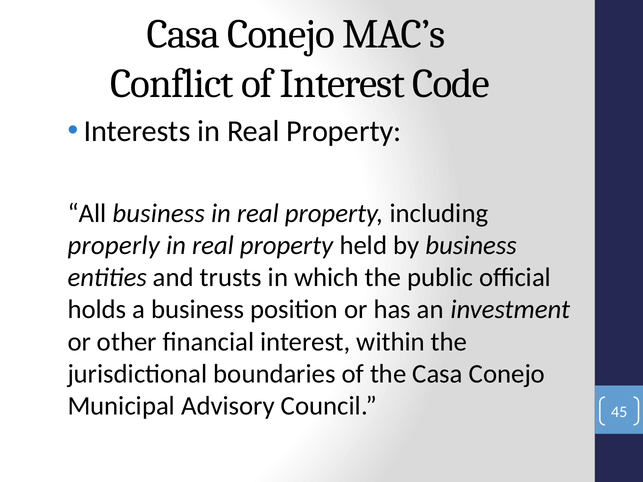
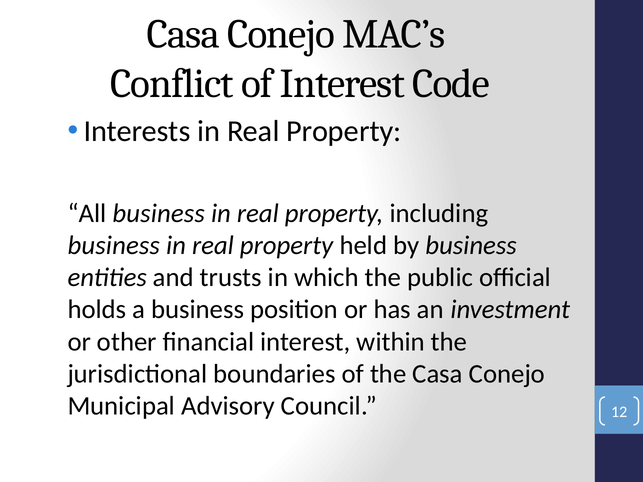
properly at (114, 246): properly -> business
45: 45 -> 12
